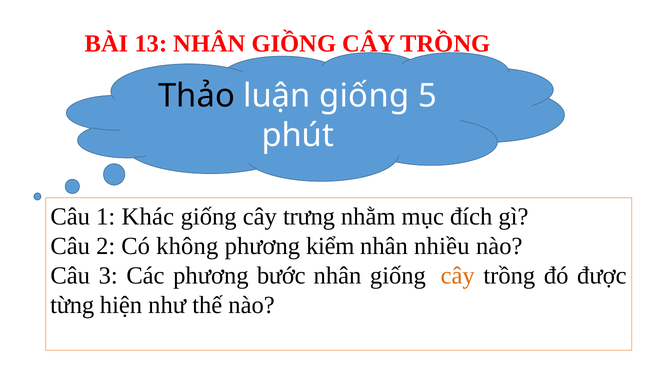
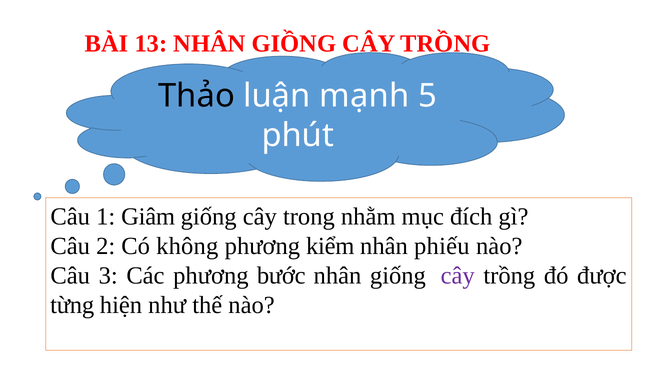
luận giống: giống -> mạnh
Khác: Khác -> Giâm
trưng: trưng -> trong
nhiều: nhiều -> phiếu
cây at (458, 275) colour: orange -> purple
